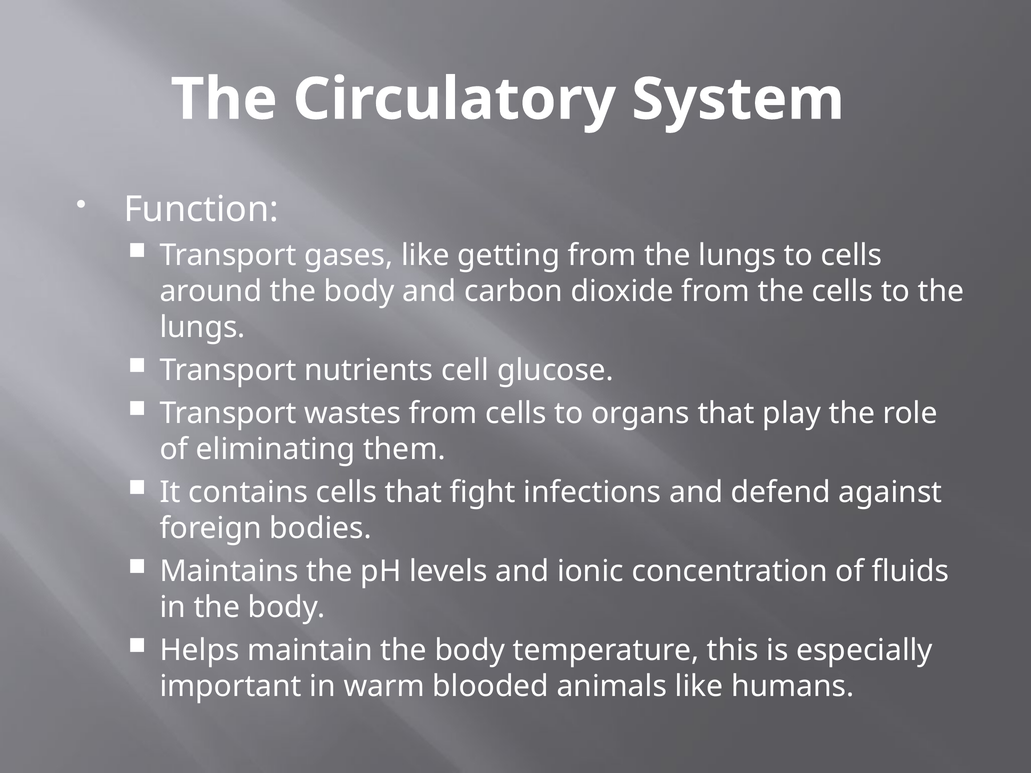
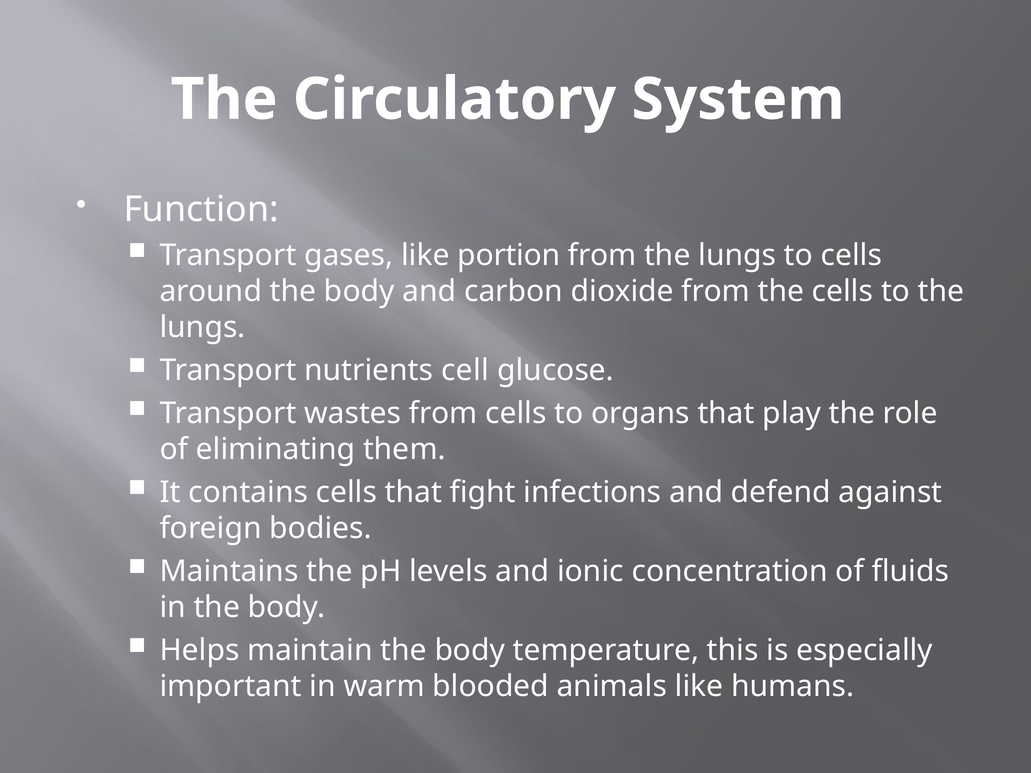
getting: getting -> portion
